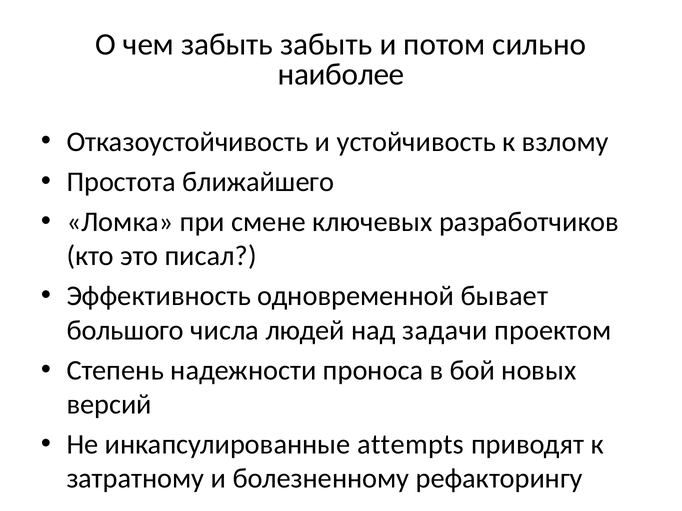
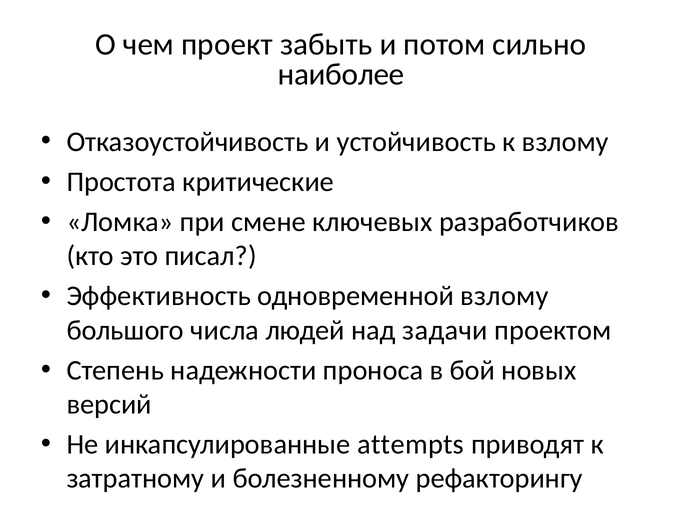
чем забыть: забыть -> проект
ближайшего: ближайшего -> критические
одновременной бывает: бывает -> взлому
